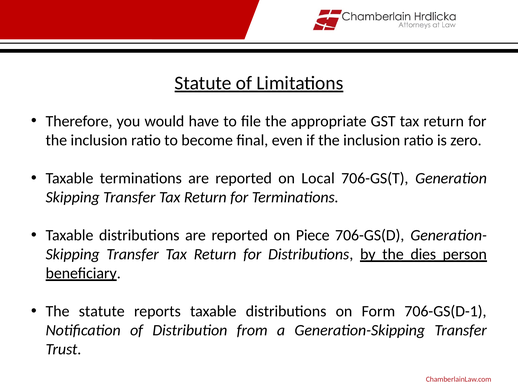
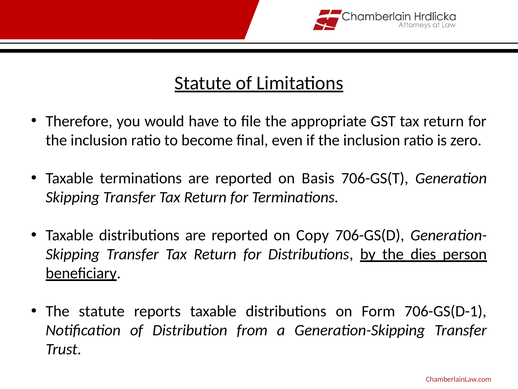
Local: Local -> Basis
Piece: Piece -> Copy
